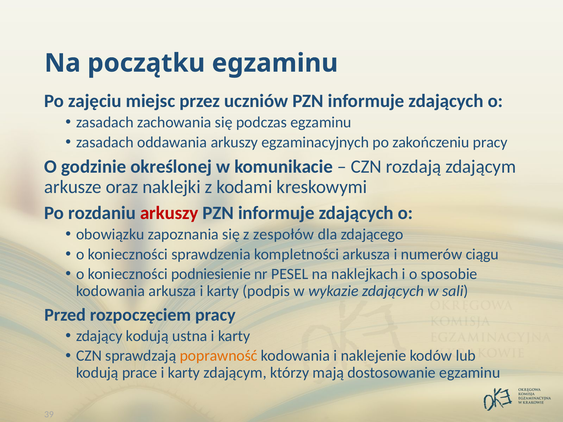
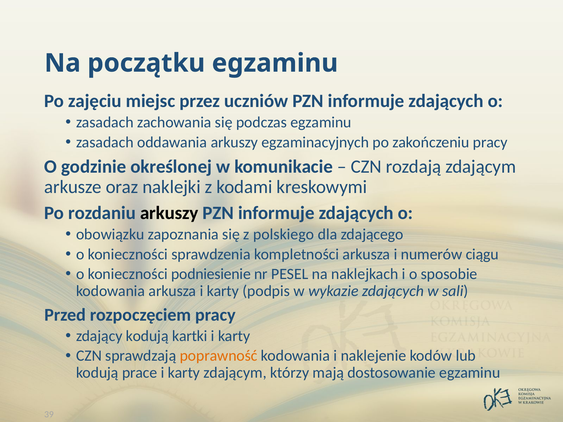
arkuszy at (169, 213) colour: red -> black
zespołów: zespołów -> polskiego
ustna: ustna -> kartki
